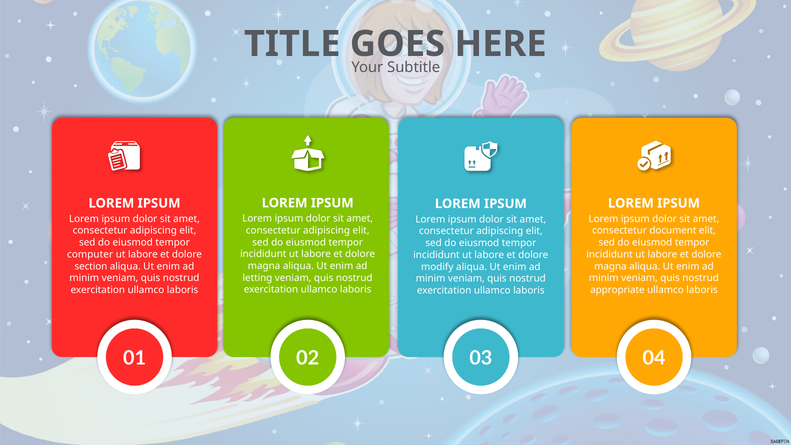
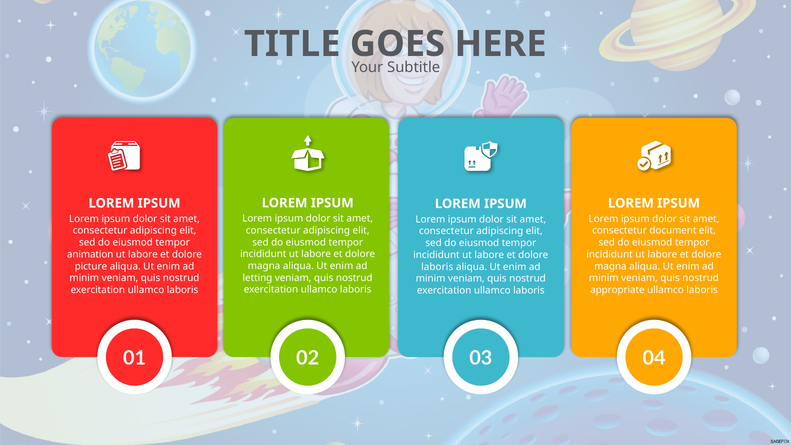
computer: computer -> animation
section: section -> picture
modify at (437, 267): modify -> laboris
